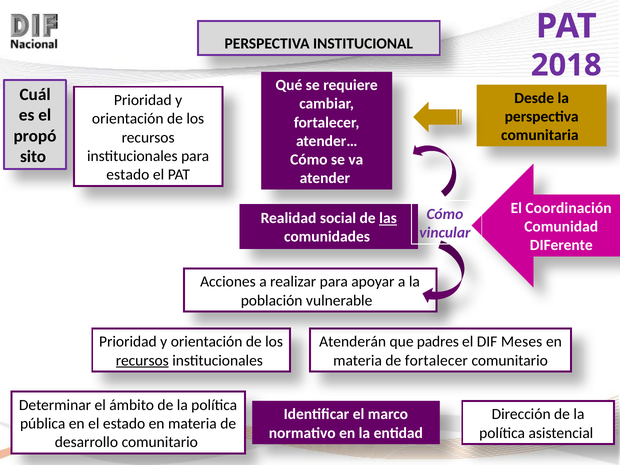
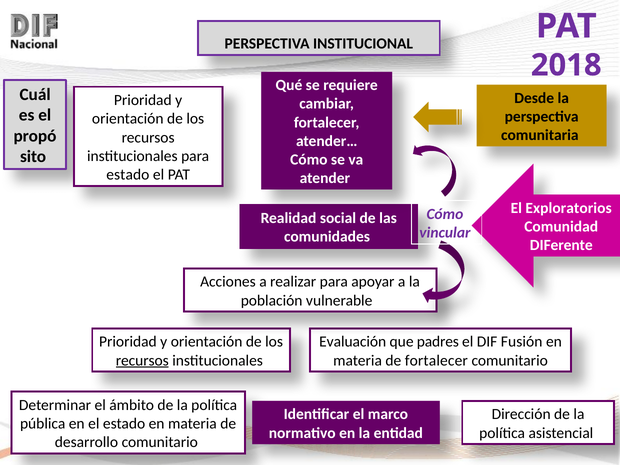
Coordinación: Coordinación -> Exploratorios
las underline: present -> none
Atenderán: Atenderán -> Evaluación
Meses: Meses -> Fusión
